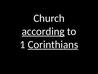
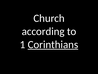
according underline: present -> none
